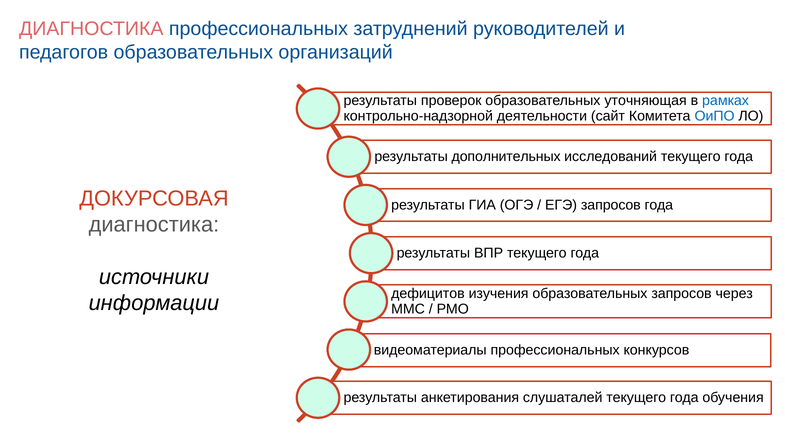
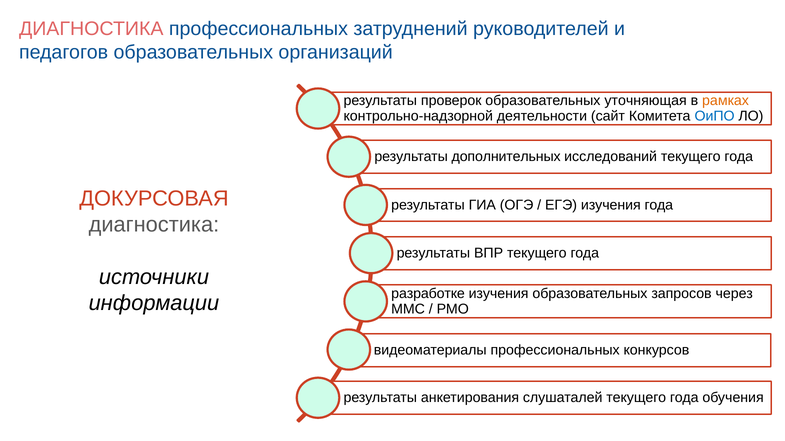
рамках colour: blue -> orange
ЕГЭ запросов: запросов -> изучения
дефицитов: дефицитов -> разработке
